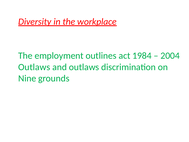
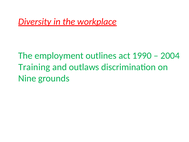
1984: 1984 -> 1990
Outlaws at (34, 67): Outlaws -> Training
